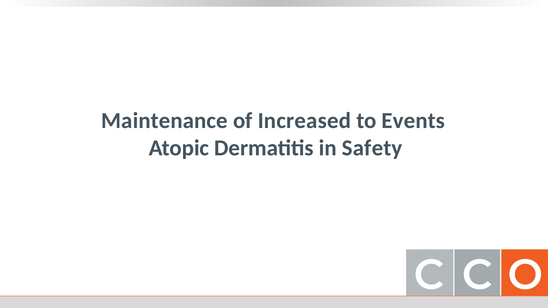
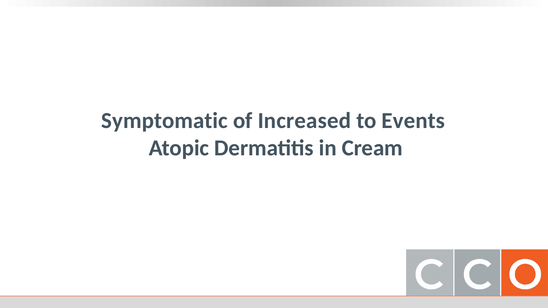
Maintenance: Maintenance -> Symptomatic
Safety: Safety -> Cream
